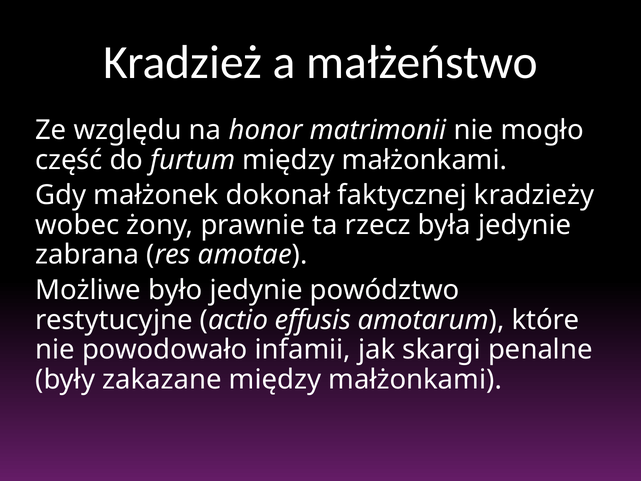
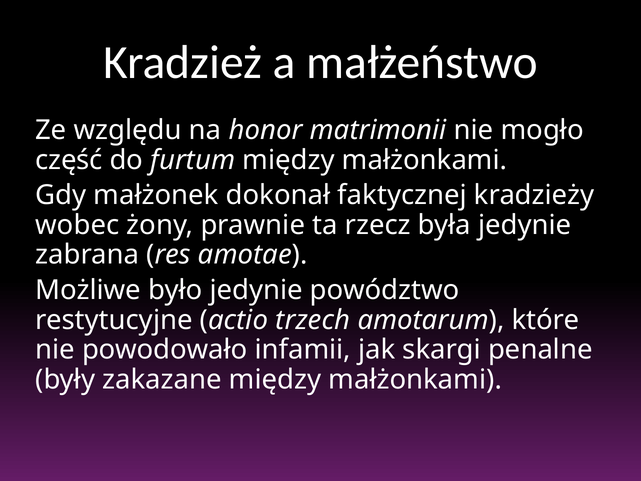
effusis: effusis -> trzech
